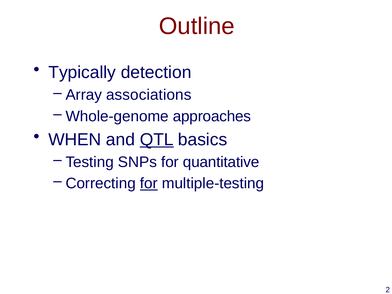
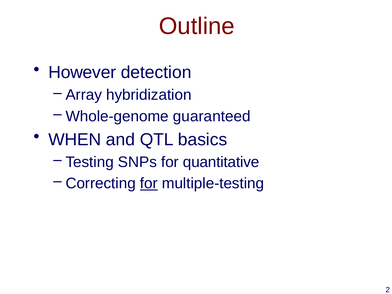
Typically: Typically -> However
associations: associations -> hybridization
approaches: approaches -> guaranteed
QTL underline: present -> none
